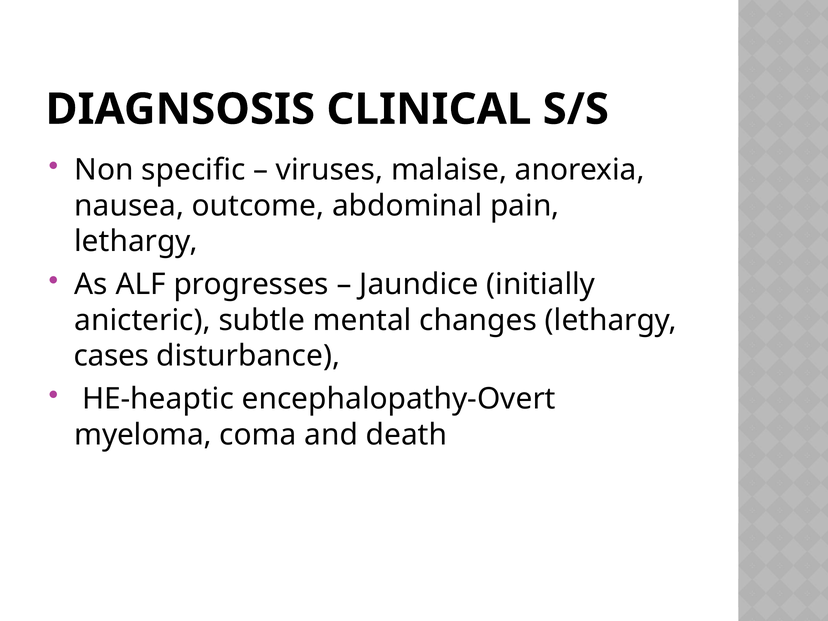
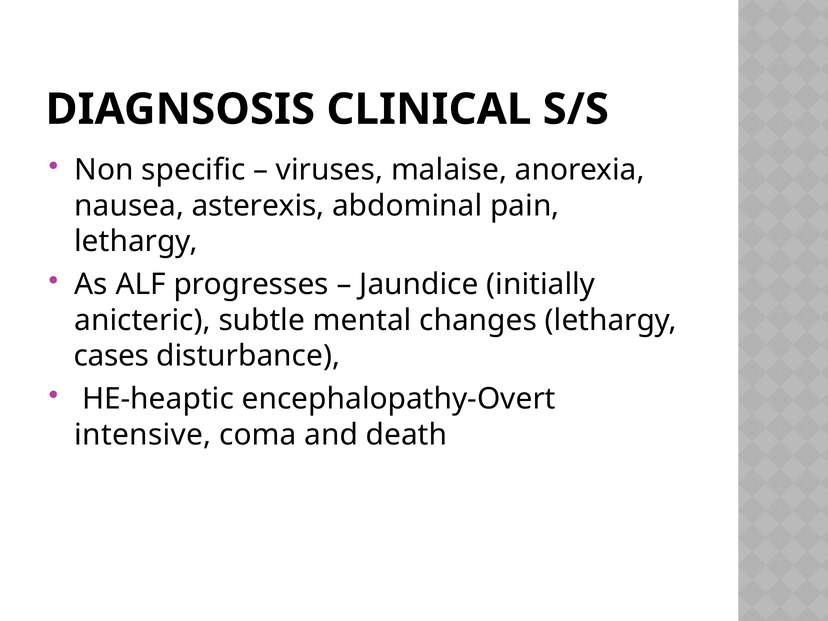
outcome: outcome -> asterexis
myeloma: myeloma -> intensive
